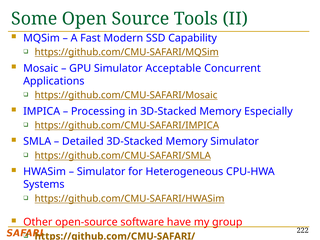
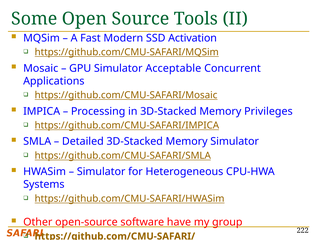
Capability: Capability -> Activation
Especially: Especially -> Privileges
